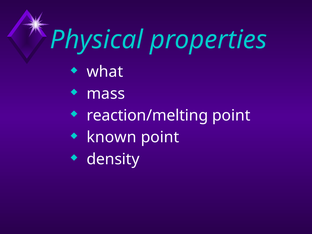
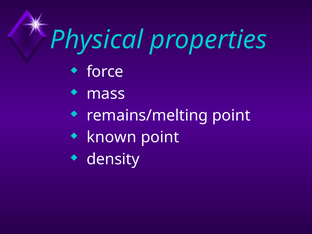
what: what -> force
reaction/melting: reaction/melting -> remains/melting
